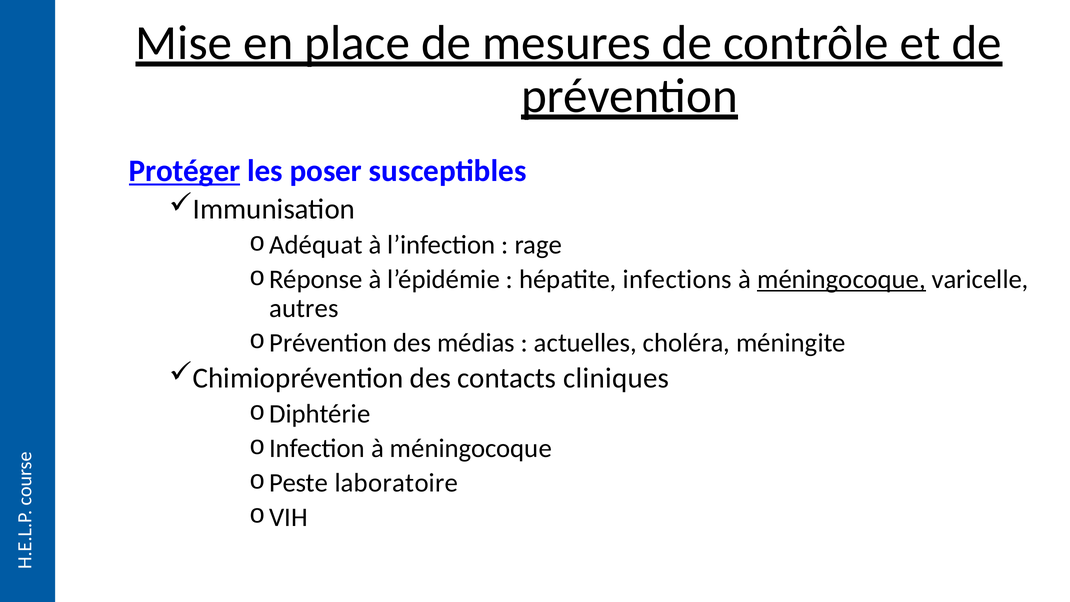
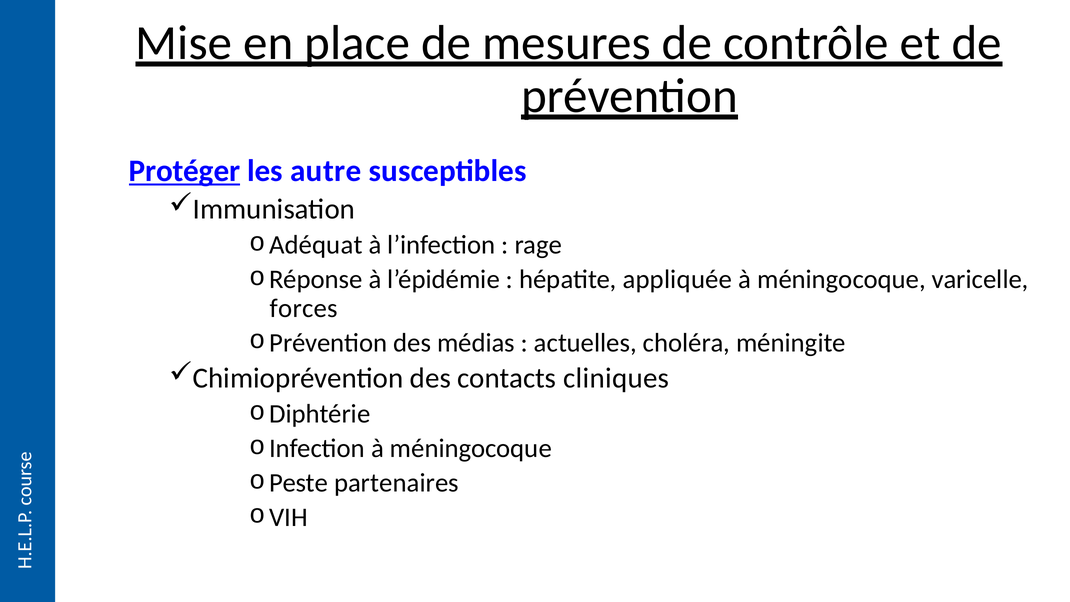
poser: poser -> autre
infections: infections -> appliquée
méningocoque at (842, 279) underline: present -> none
autres: autres -> forces
laboratoire: laboratoire -> partenaires
